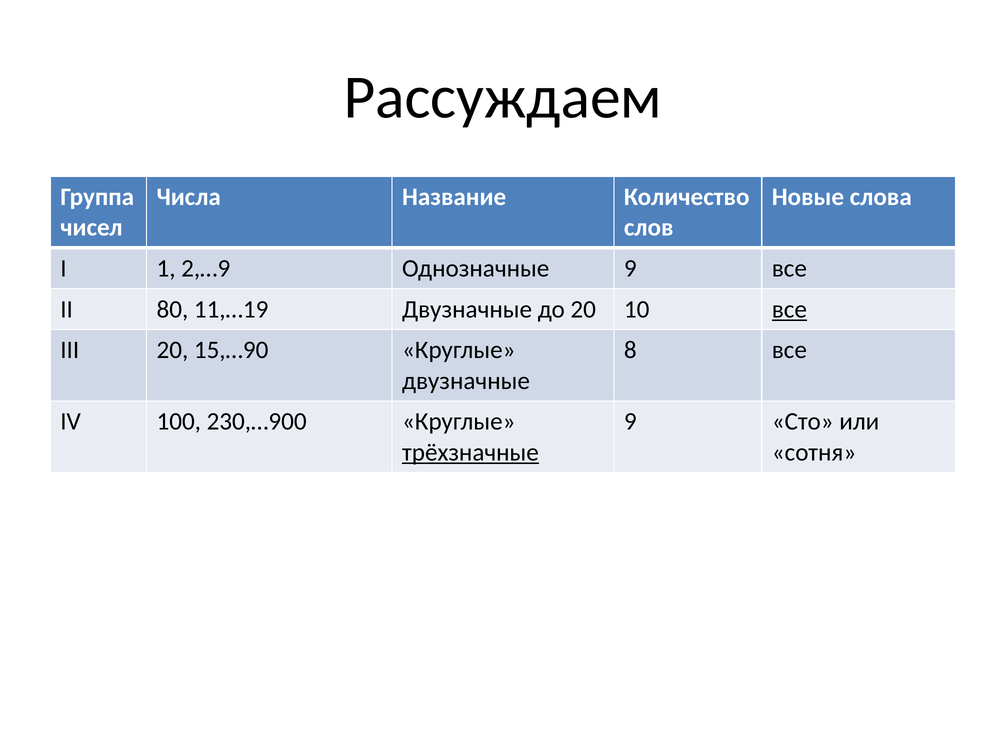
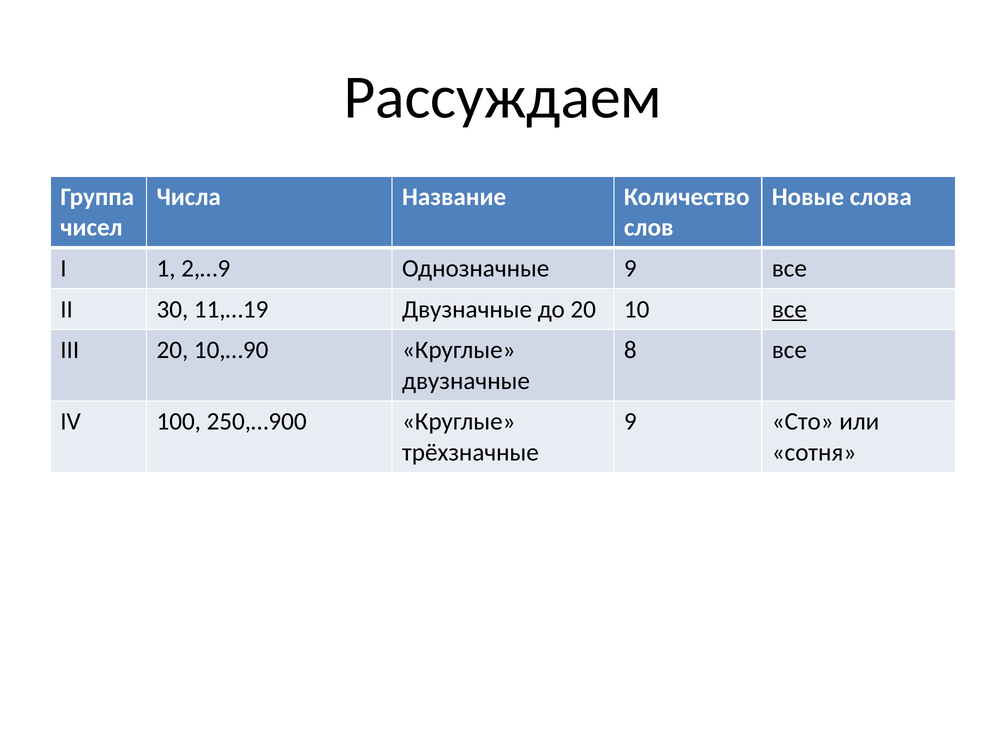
80: 80 -> 30
15,…90: 15,…90 -> 10,…90
230,…900: 230,…900 -> 250,…900
трёхзначные underline: present -> none
